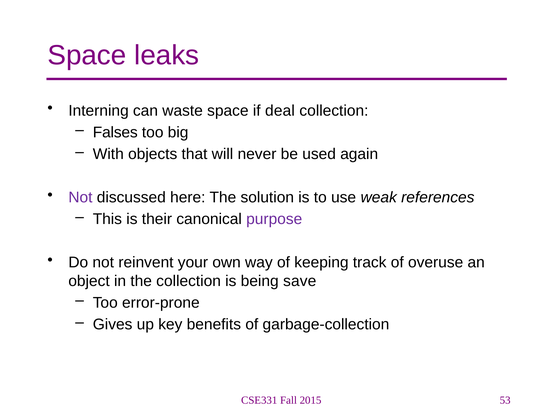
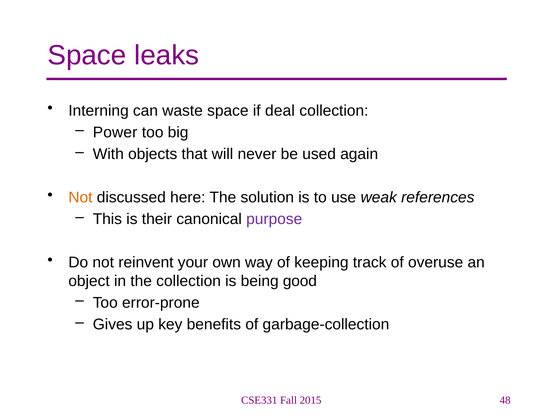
Falses: Falses -> Power
Not at (80, 198) colour: purple -> orange
save: save -> good
53: 53 -> 48
